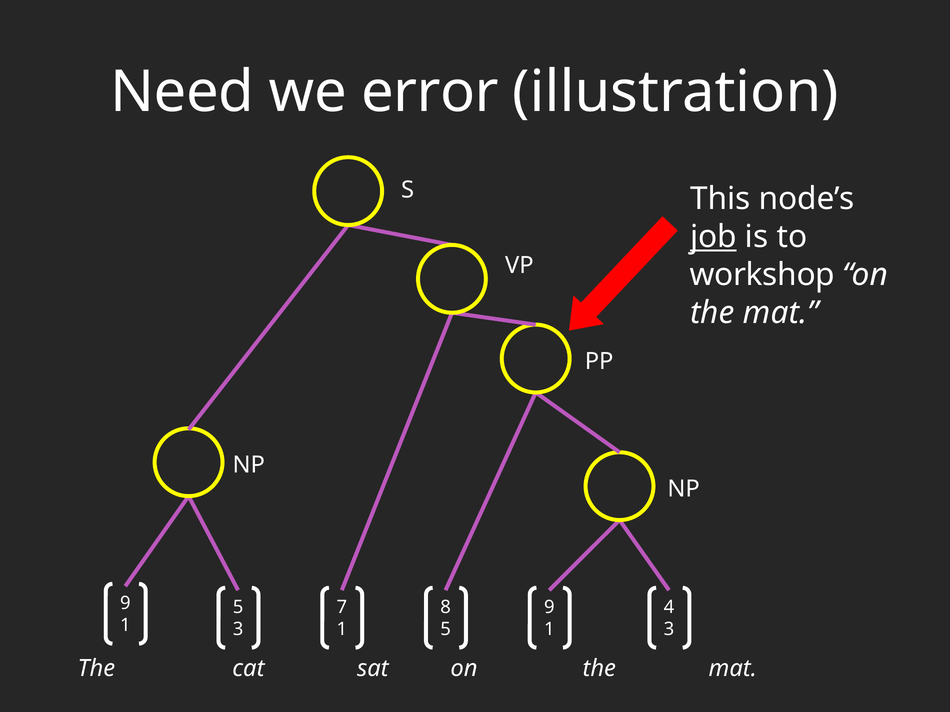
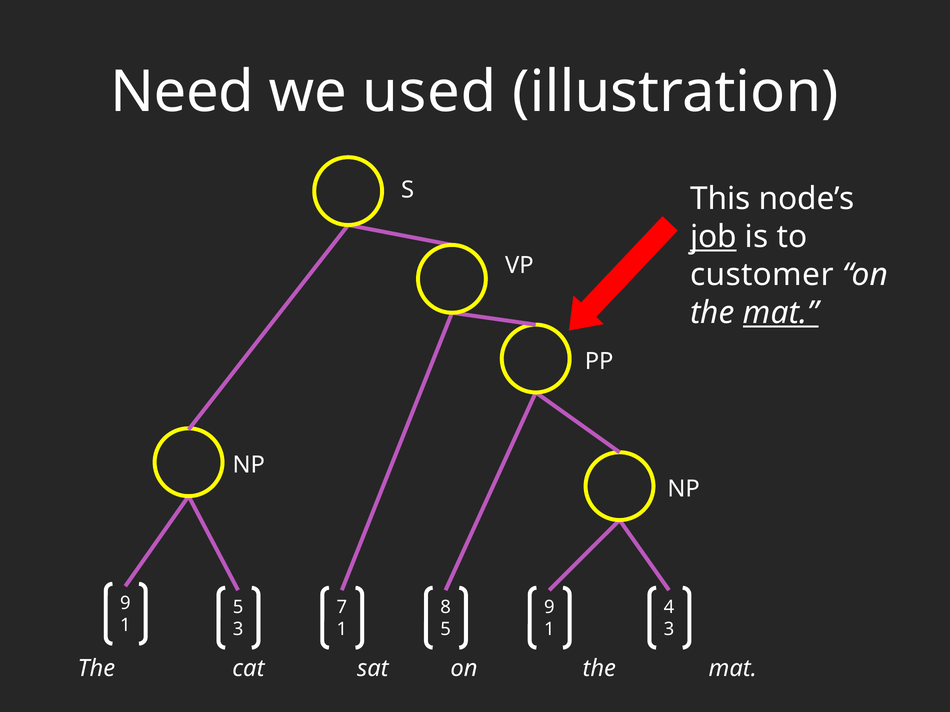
error: error -> used
workshop: workshop -> customer
mat at (781, 313) underline: none -> present
